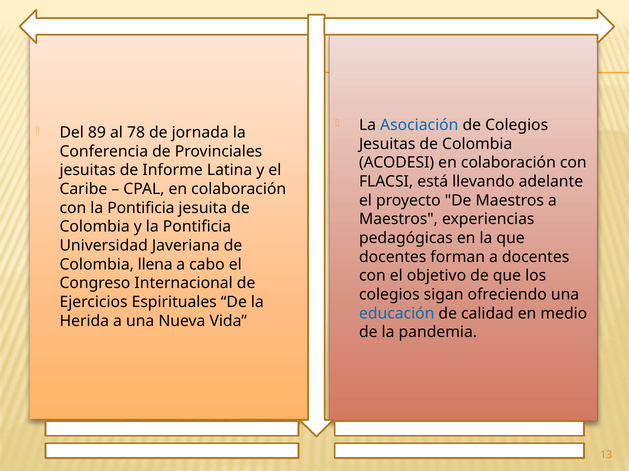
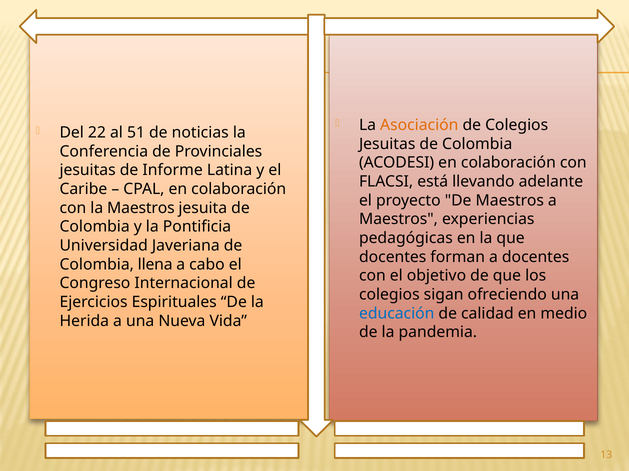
Asociación colour: blue -> orange
89: 89 -> 22
78: 78 -> 51
jornada: jornada -> noticias
con la Pontificia: Pontificia -> Maestros
